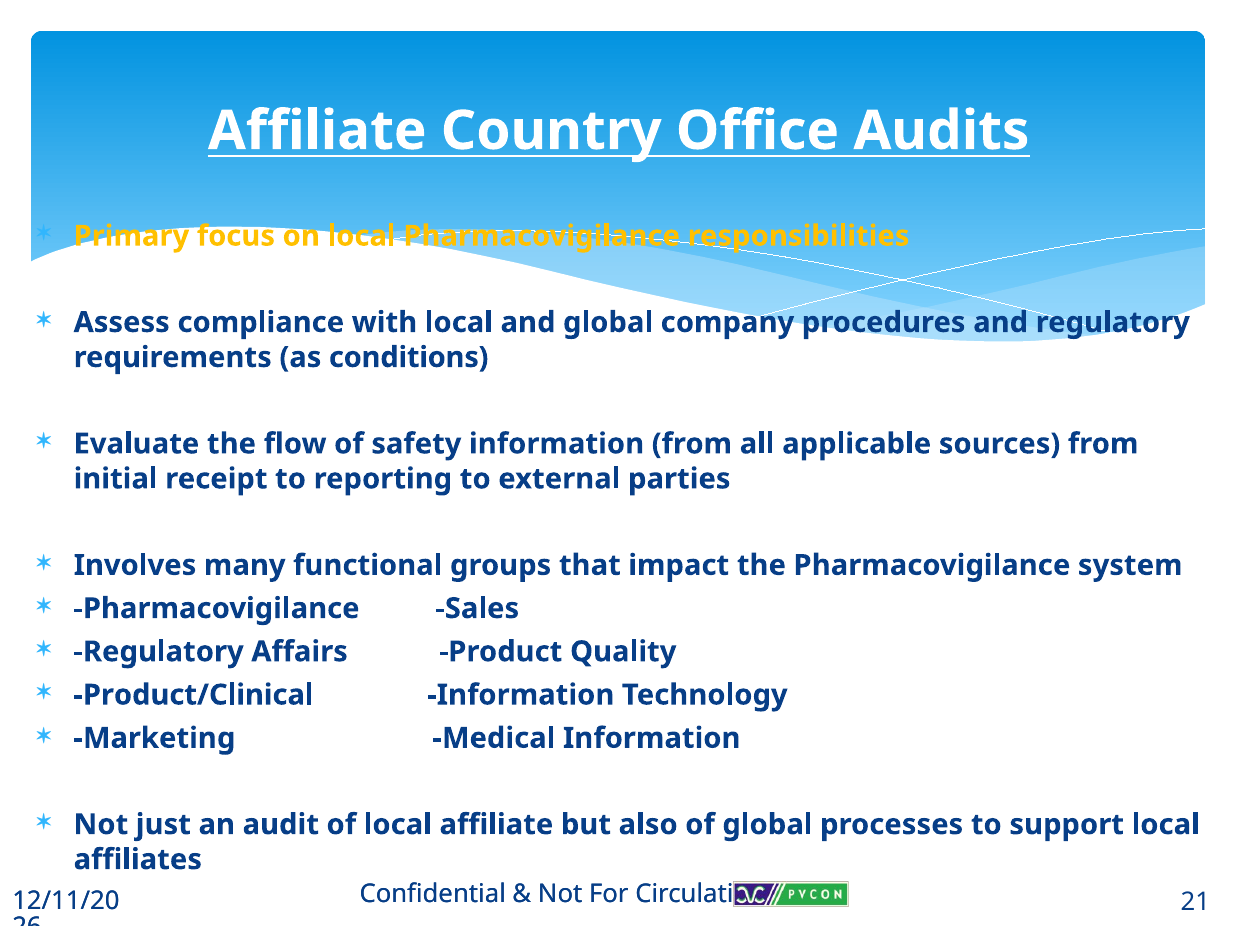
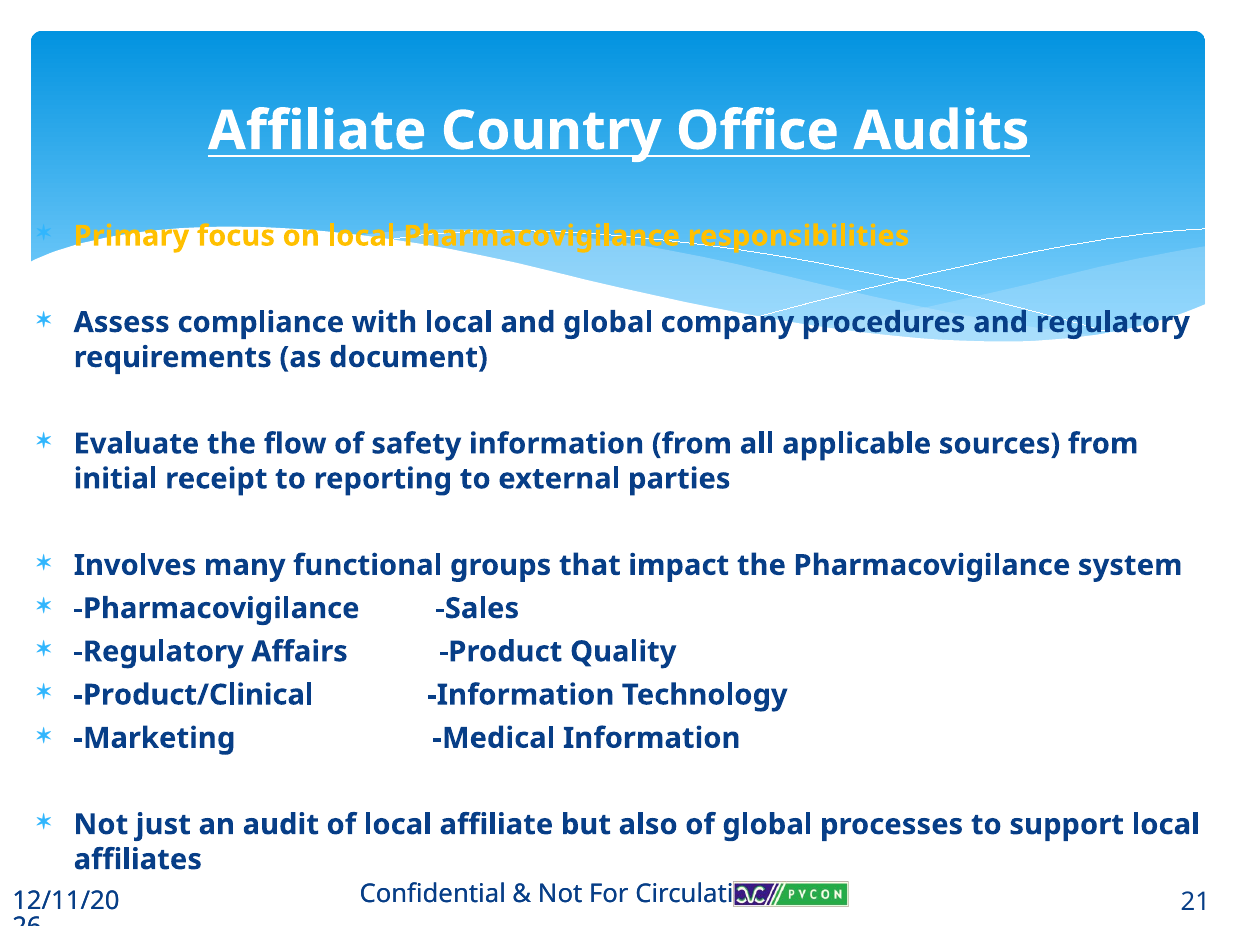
conditions: conditions -> document
